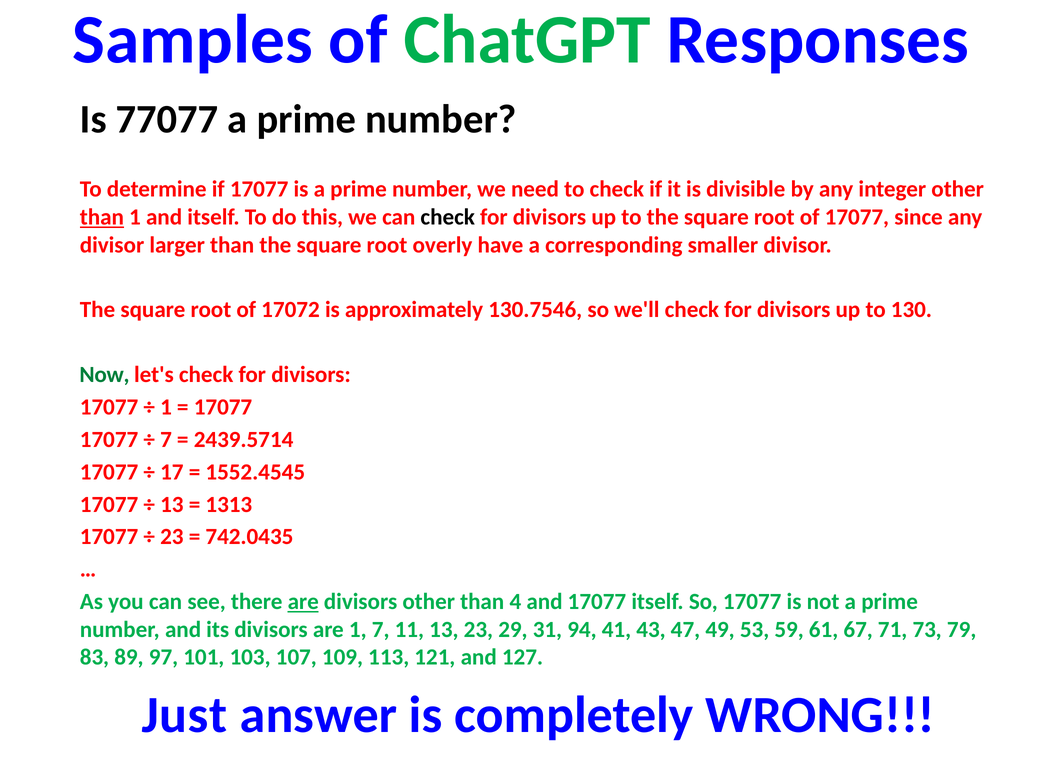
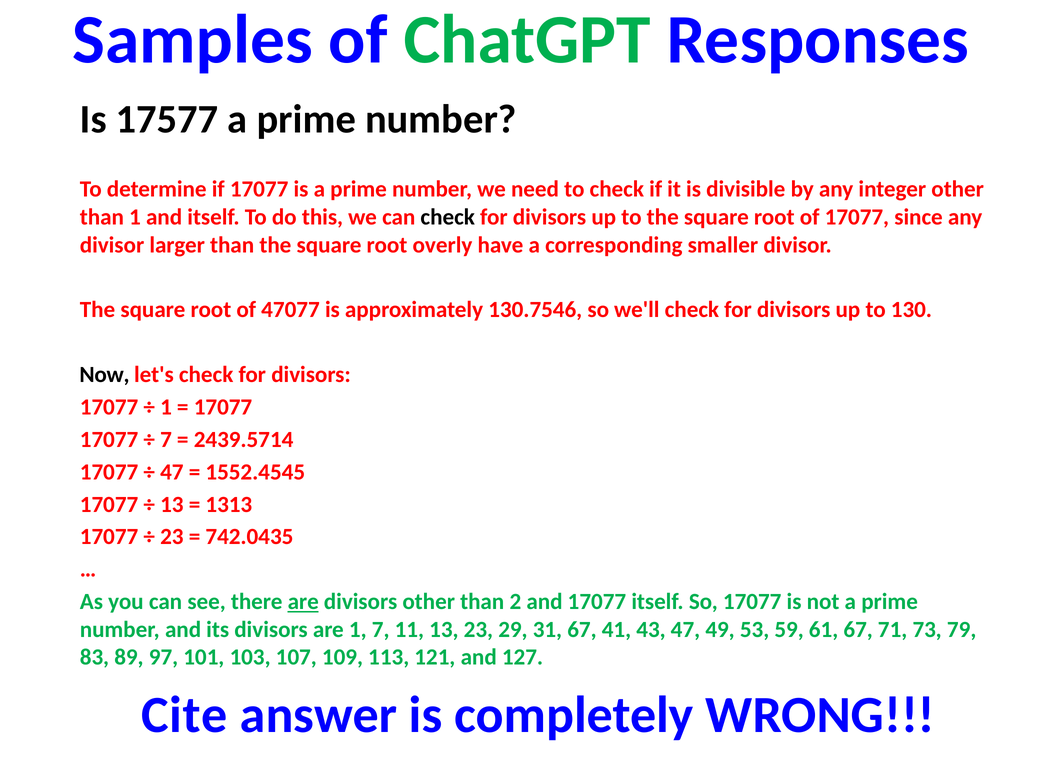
77077: 77077 -> 17577
than at (102, 217) underline: present -> none
17072: 17072 -> 47077
Now colour: green -> black
17 at (172, 472): 17 -> 47
4: 4 -> 2
31 94: 94 -> 67
Just: Just -> Cite
